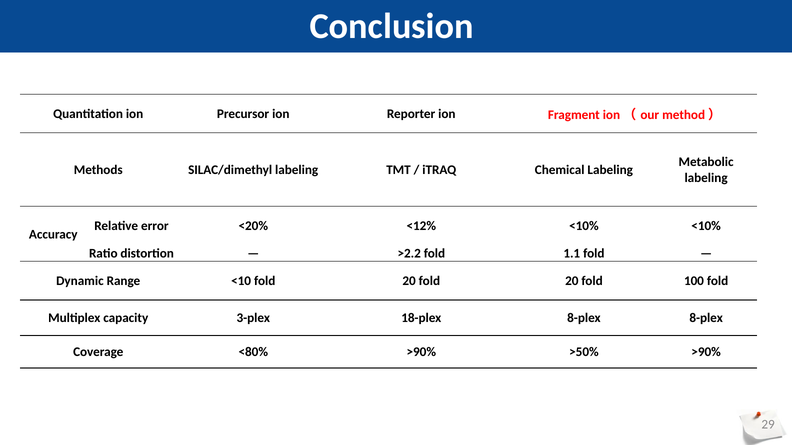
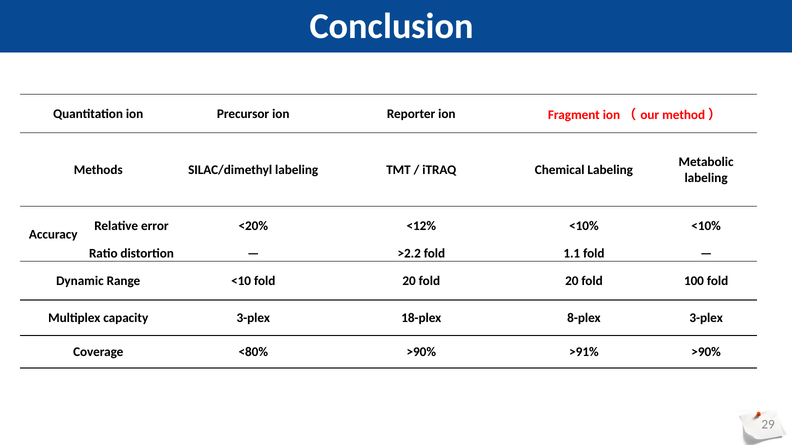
8-plex 8-plex: 8-plex -> 3-plex
>50%: >50% -> >91%
